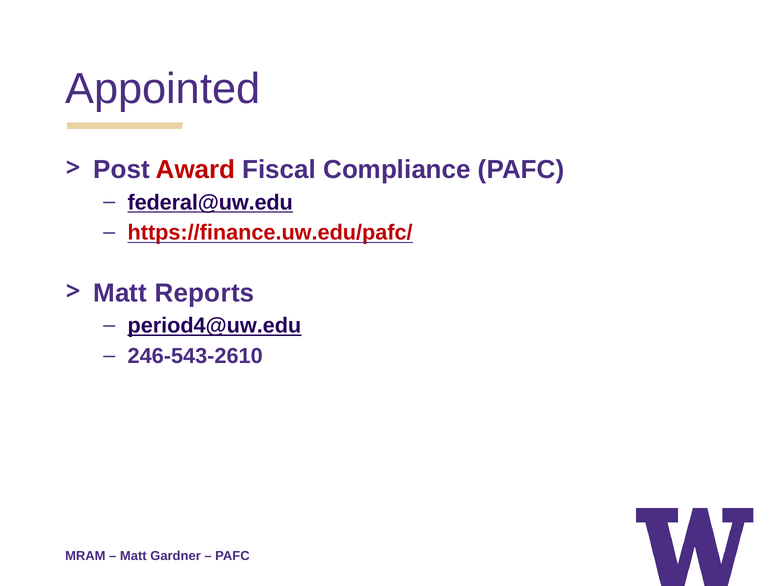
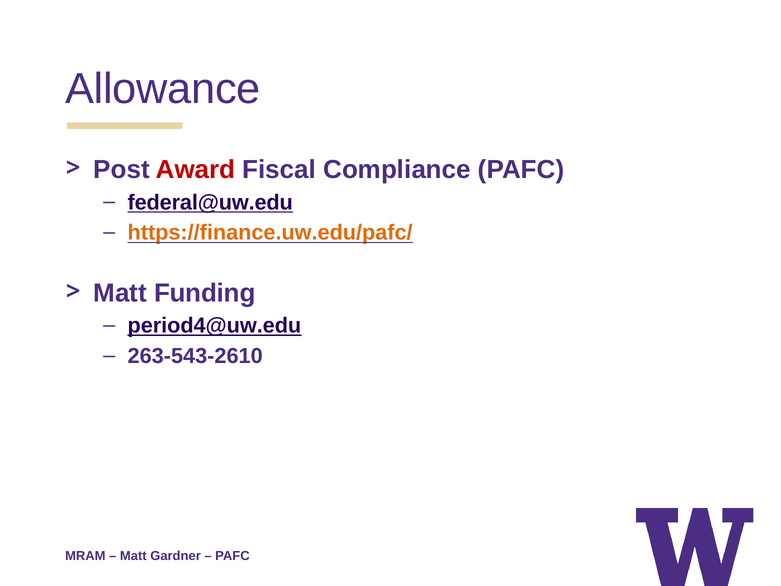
Appointed: Appointed -> Allowance
https://finance.uw.edu/pafc/ colour: red -> orange
Reports: Reports -> Funding
246-543-2610: 246-543-2610 -> 263-543-2610
